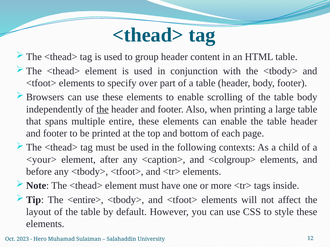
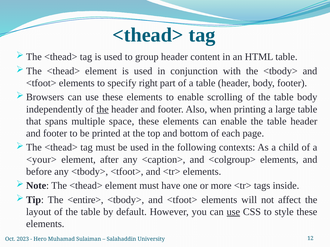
over: over -> right
entire: entire -> space
use at (233, 212) underline: none -> present
